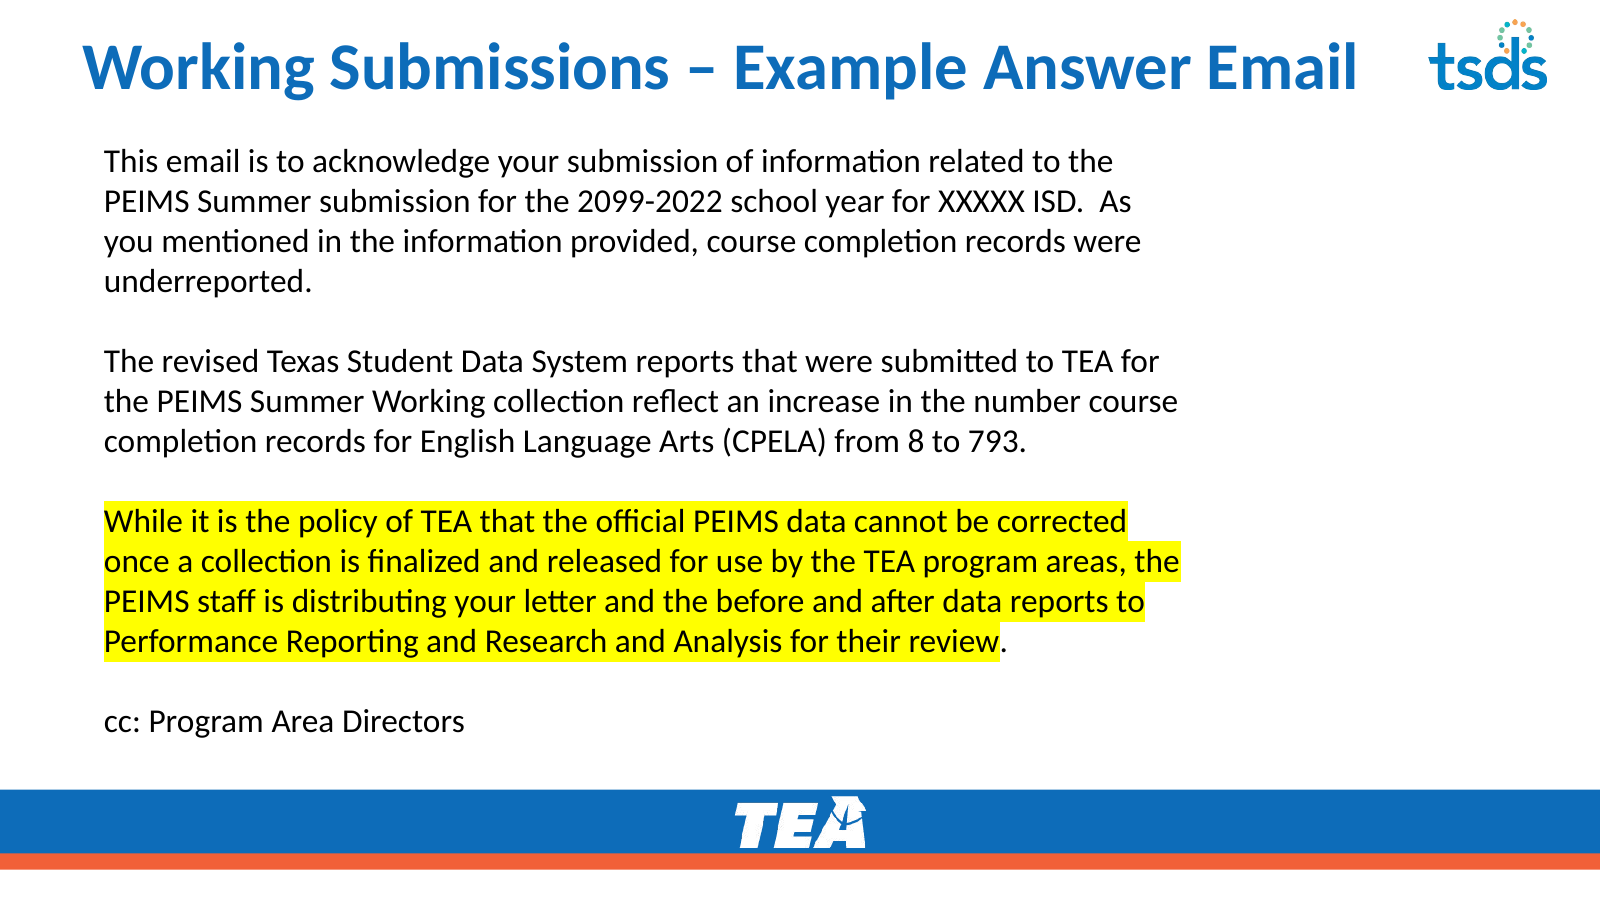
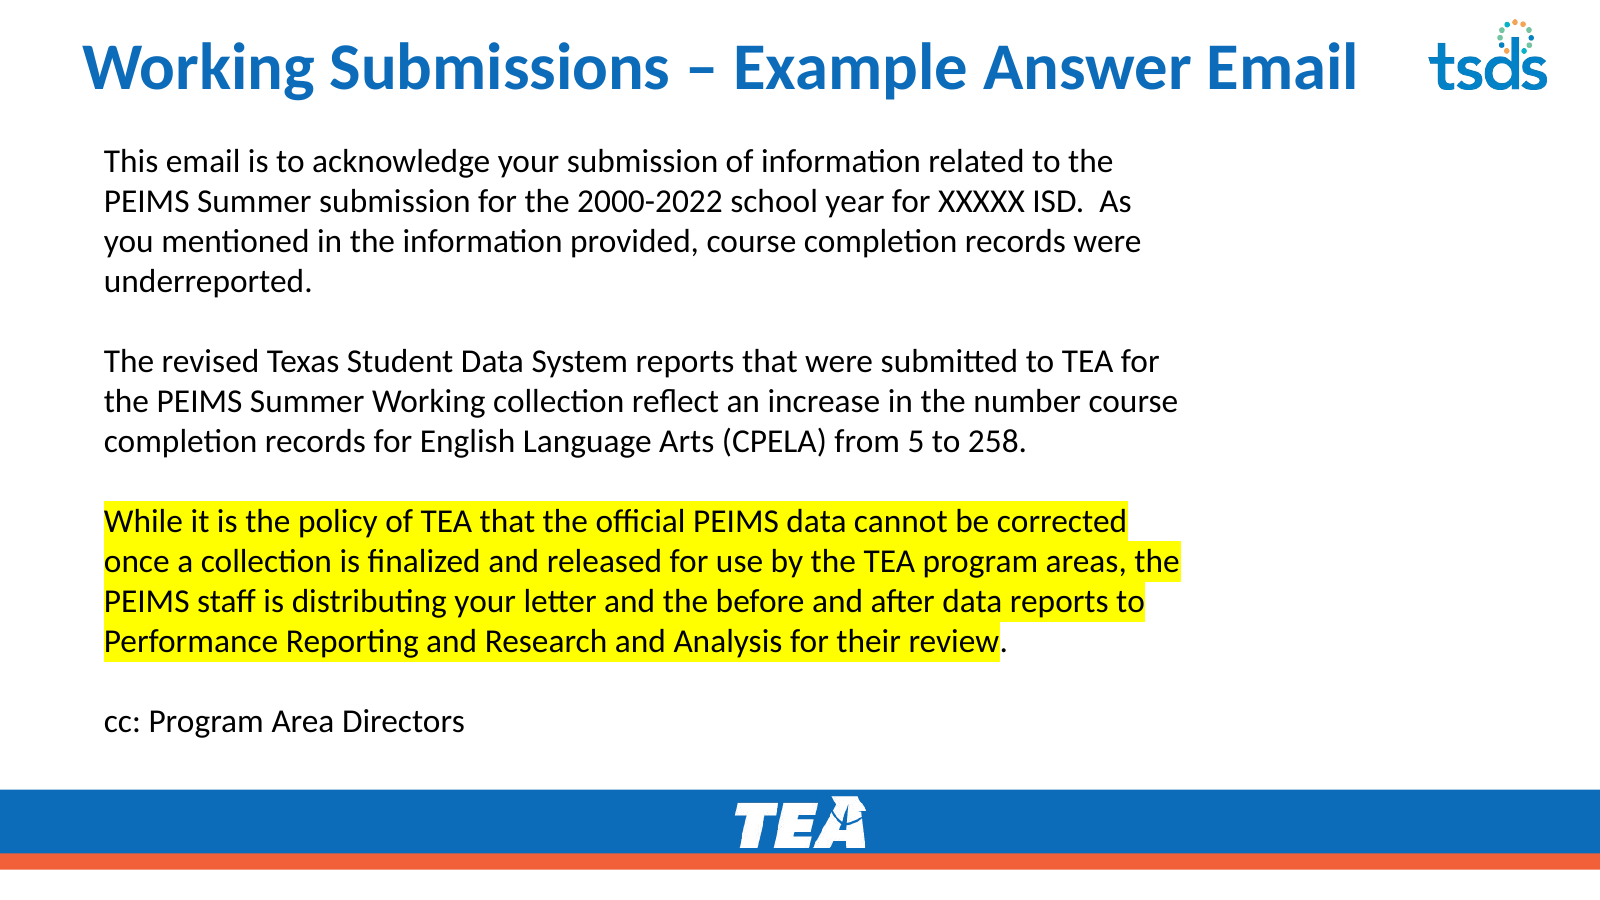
2099-2022: 2099-2022 -> 2000-2022
8: 8 -> 5
793: 793 -> 258
